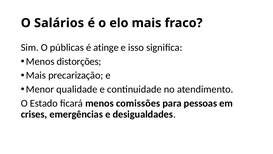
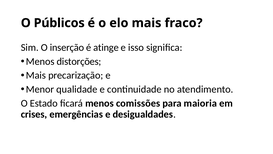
Salários: Salários -> Públicos
públicas: públicas -> inserção
pessoas: pessoas -> maioria
